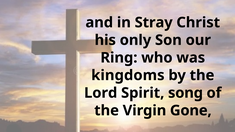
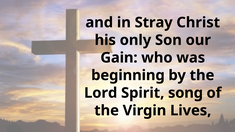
Ring: Ring -> Gain
kingdoms: kingdoms -> beginning
Gone: Gone -> Lives
